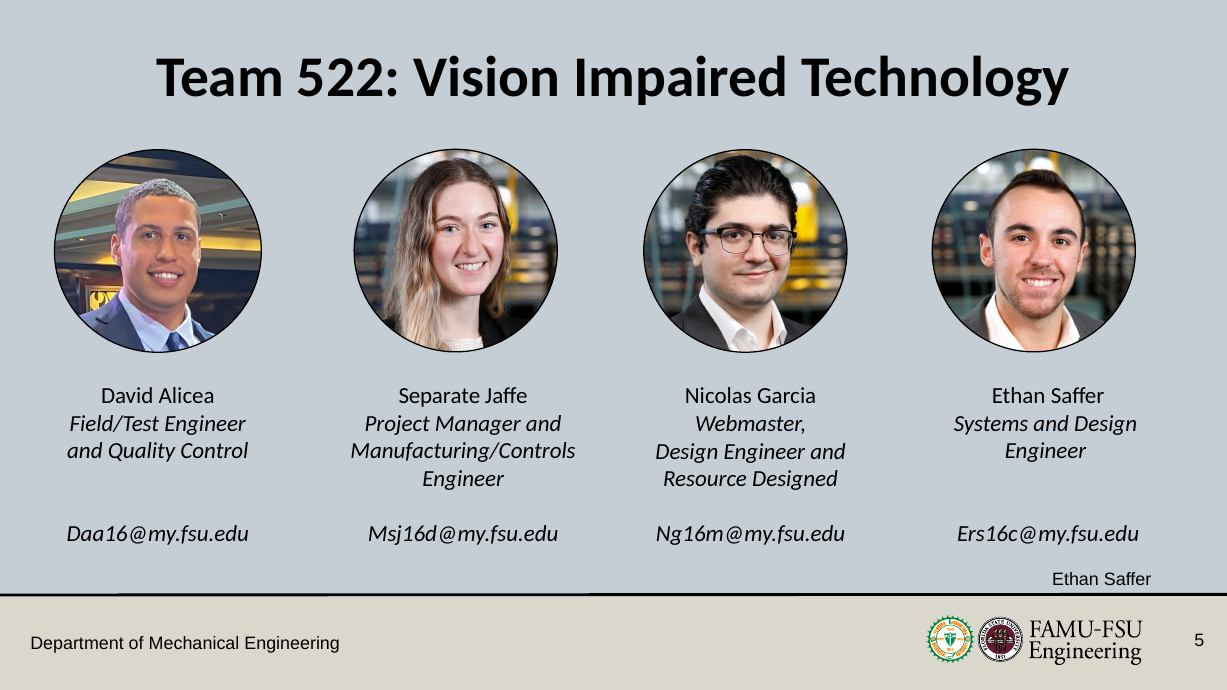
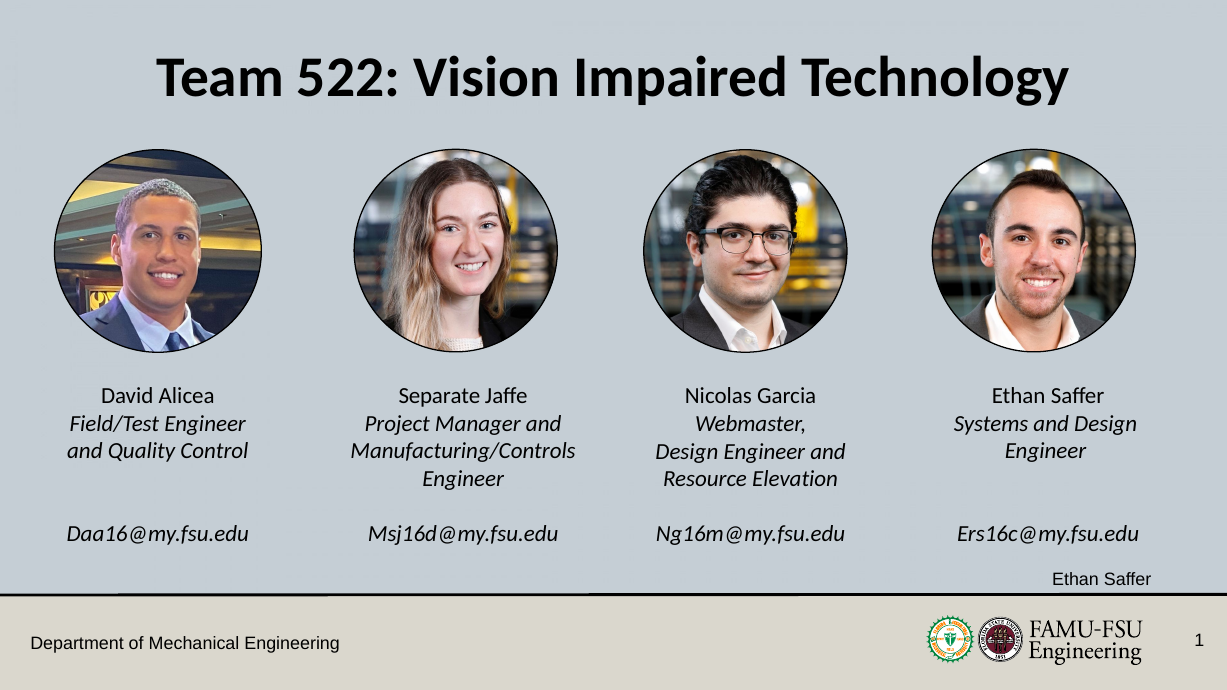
Designed: Designed -> Elevation
5: 5 -> 1
